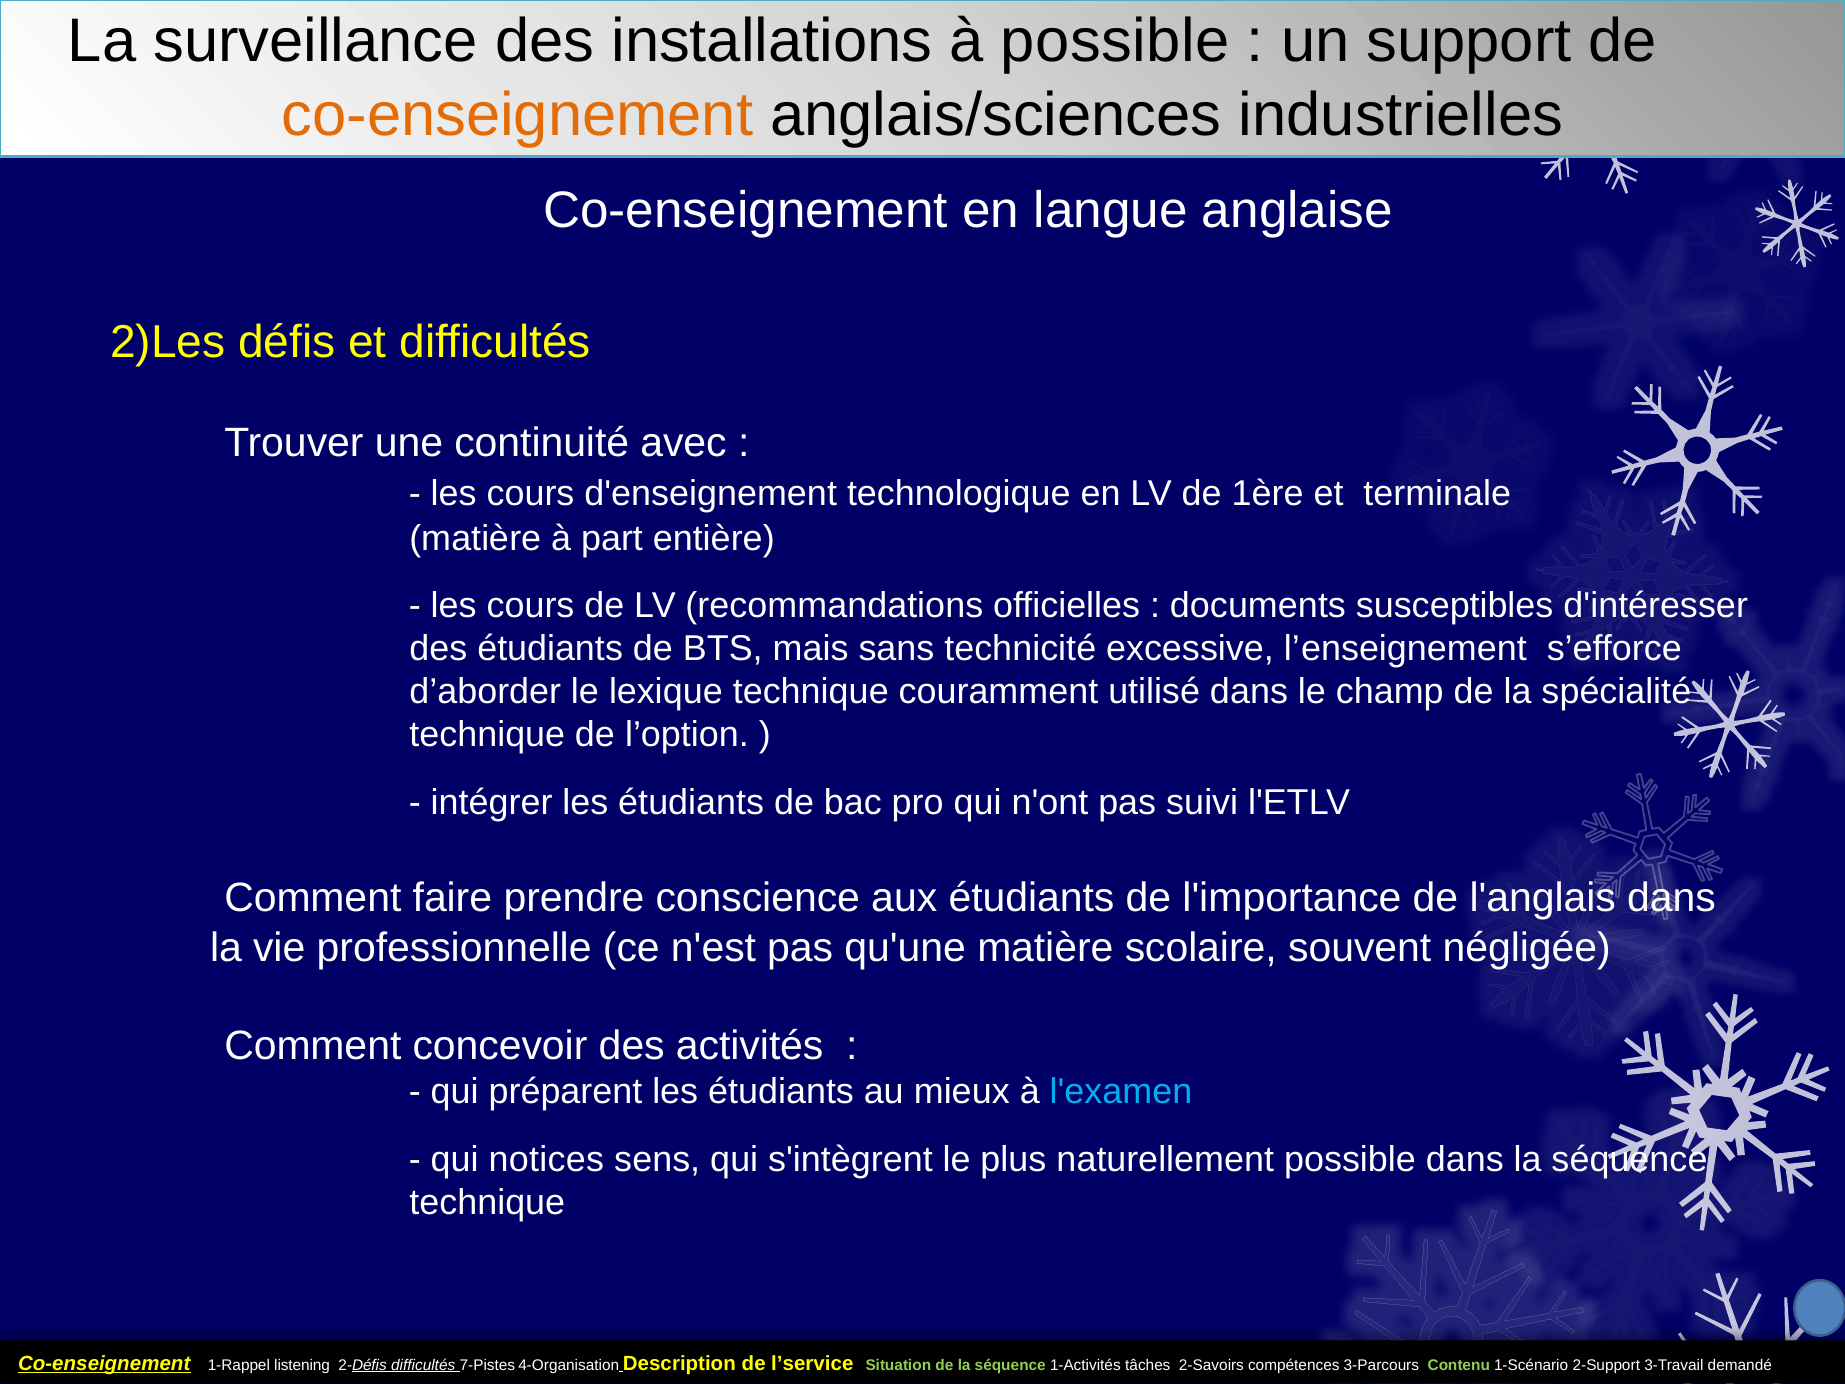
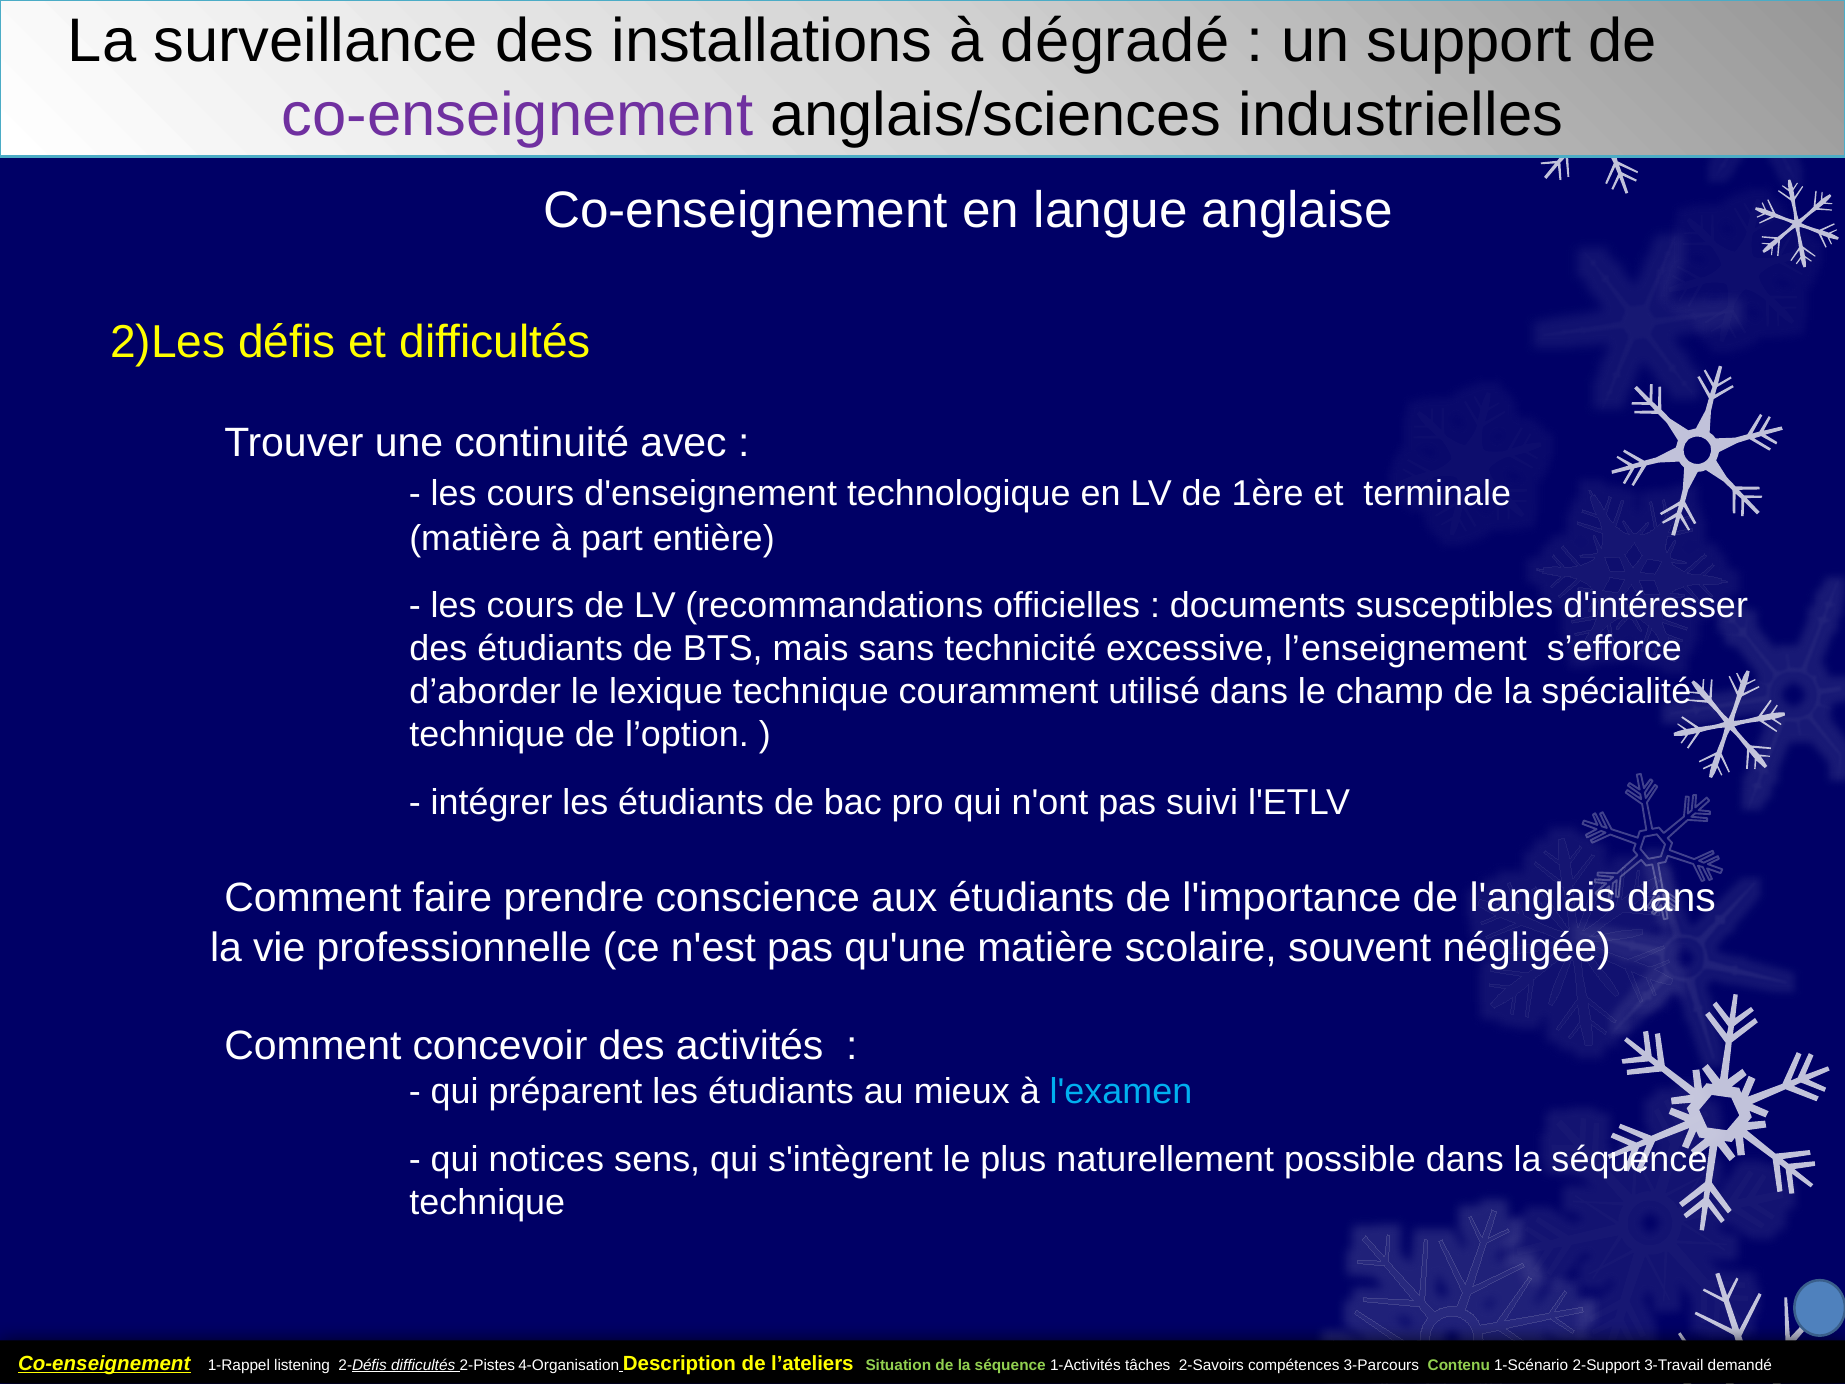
à possible: possible -> dégradé
co-enseignement at (517, 115) colour: orange -> purple
7-Pistes: 7-Pistes -> 2-Pistes
l’service: l’service -> l’ateliers
